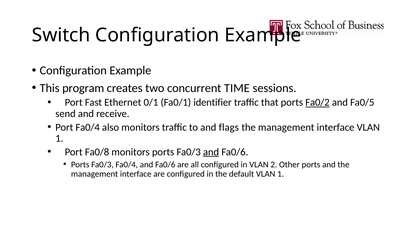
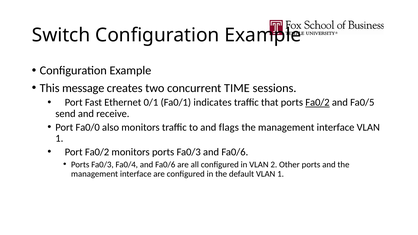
program: program -> message
identifier: identifier -> indicates
Port Fa0/4: Fa0/4 -> Fa0/0
Port Fa0/8: Fa0/8 -> Fa0/2
and at (211, 152) underline: present -> none
